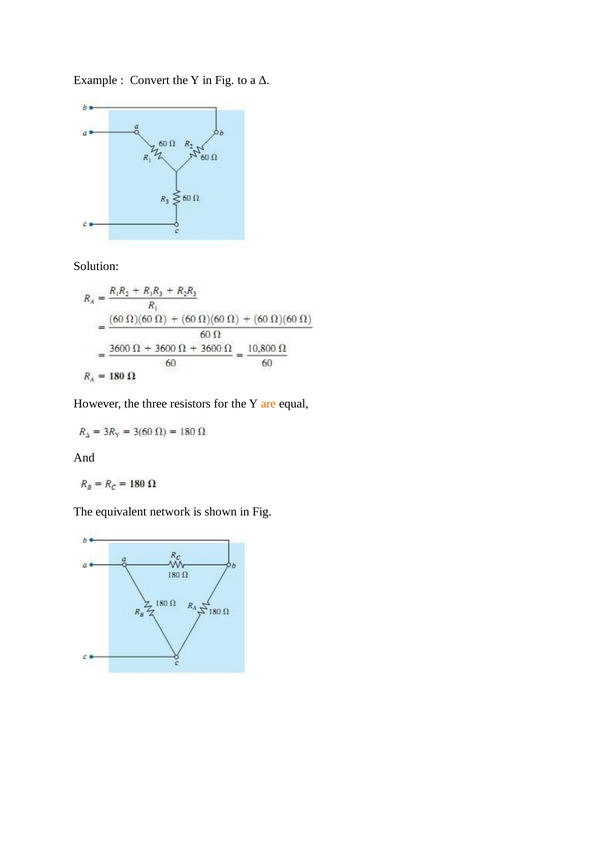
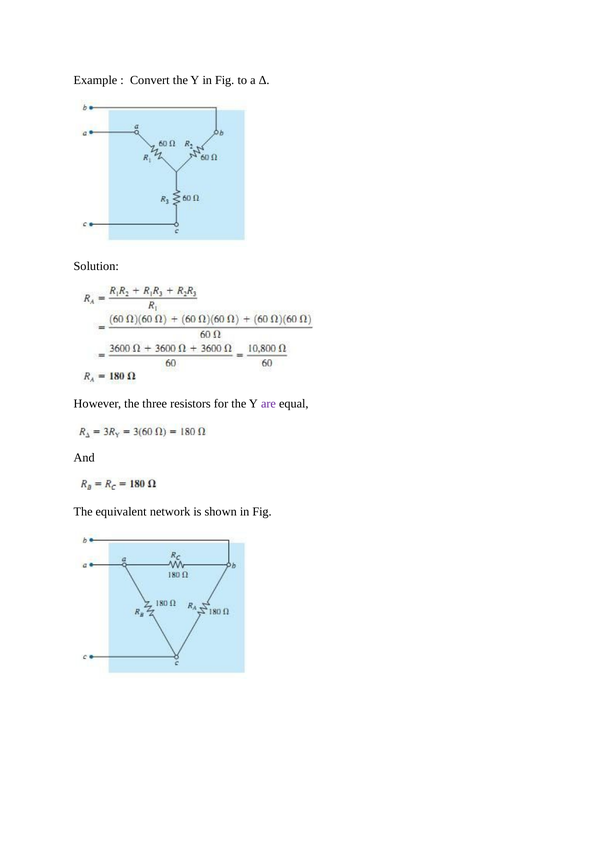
are colour: orange -> purple
